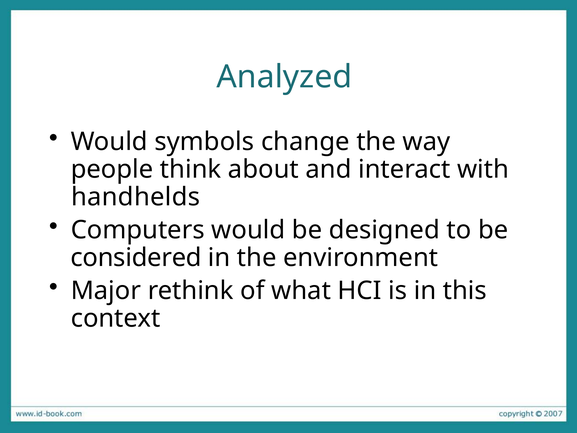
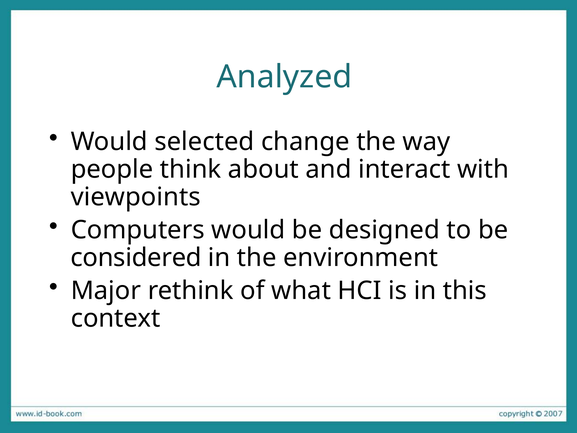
symbols: symbols -> selected
handhelds: handhelds -> viewpoints
